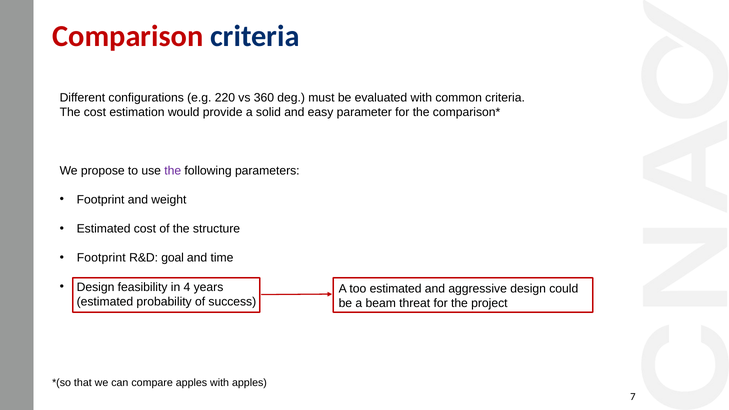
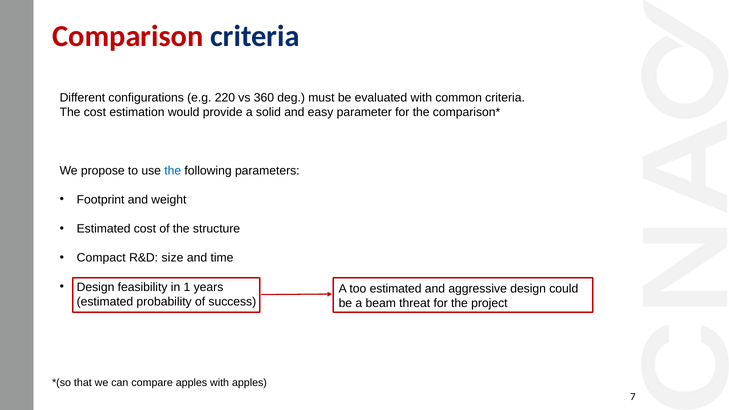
the at (173, 171) colour: purple -> blue
Footprint at (101, 258): Footprint -> Compact
goal: goal -> size
4: 4 -> 1
